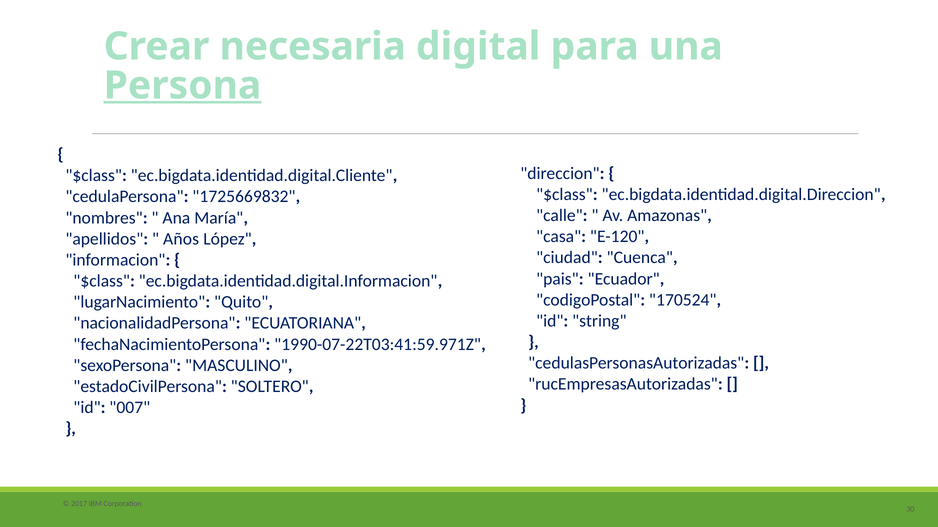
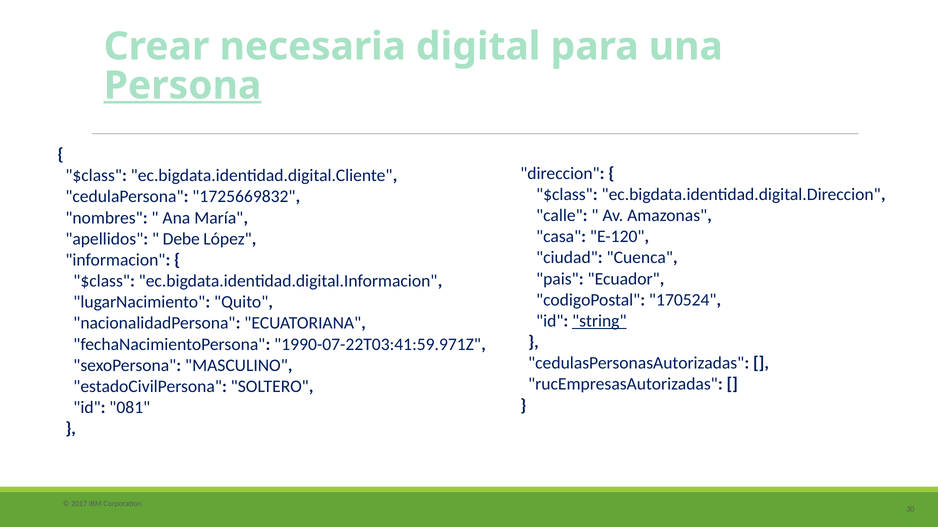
Años: Años -> Debe
string underline: none -> present
007: 007 -> 081
